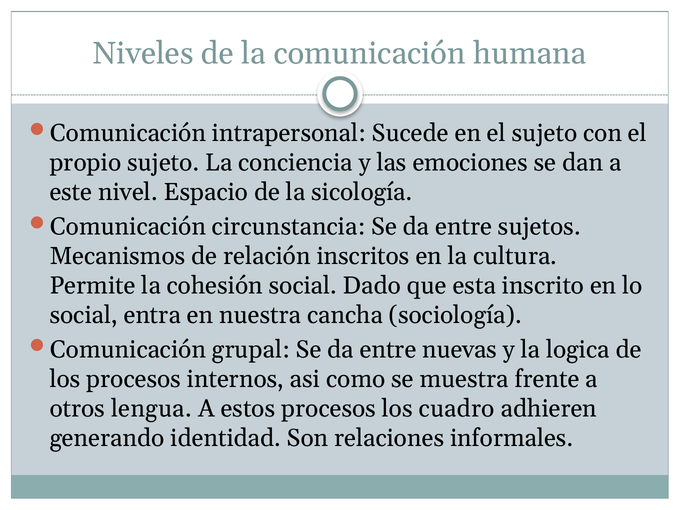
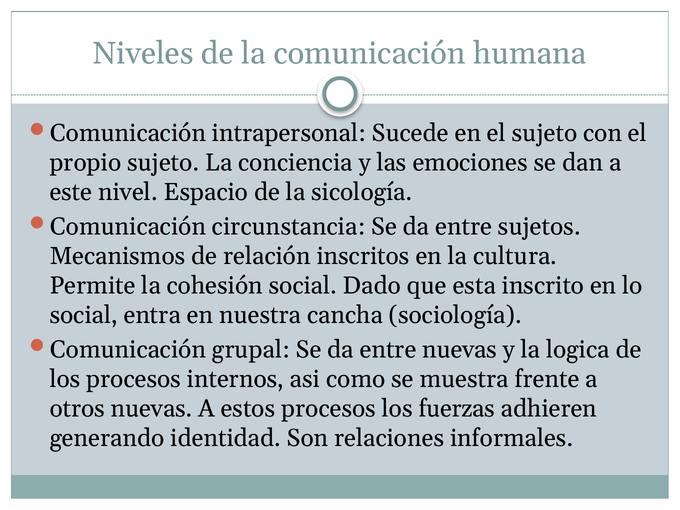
otros lengua: lengua -> nuevas
cuadro: cuadro -> fuerzas
